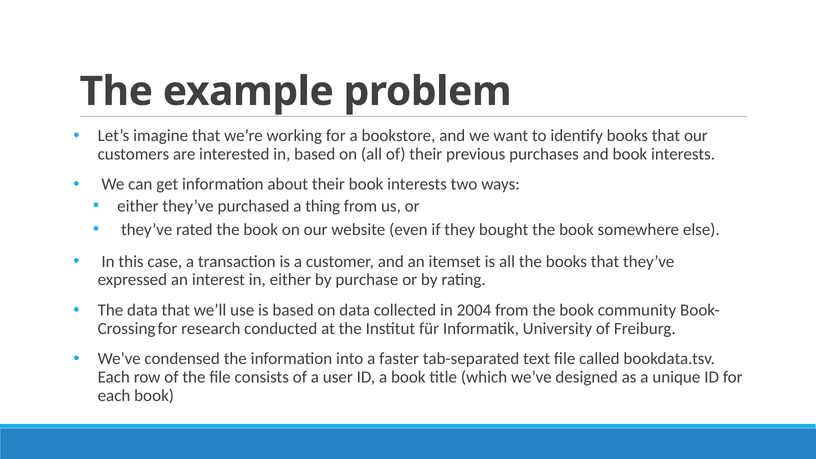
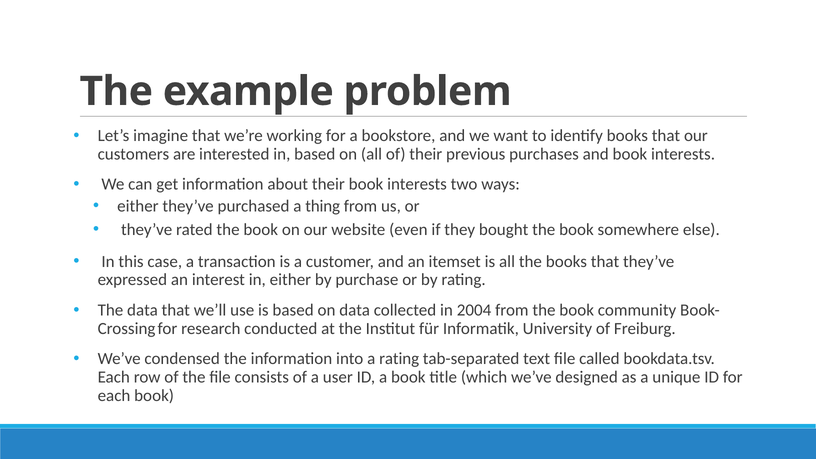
a faster: faster -> rating
